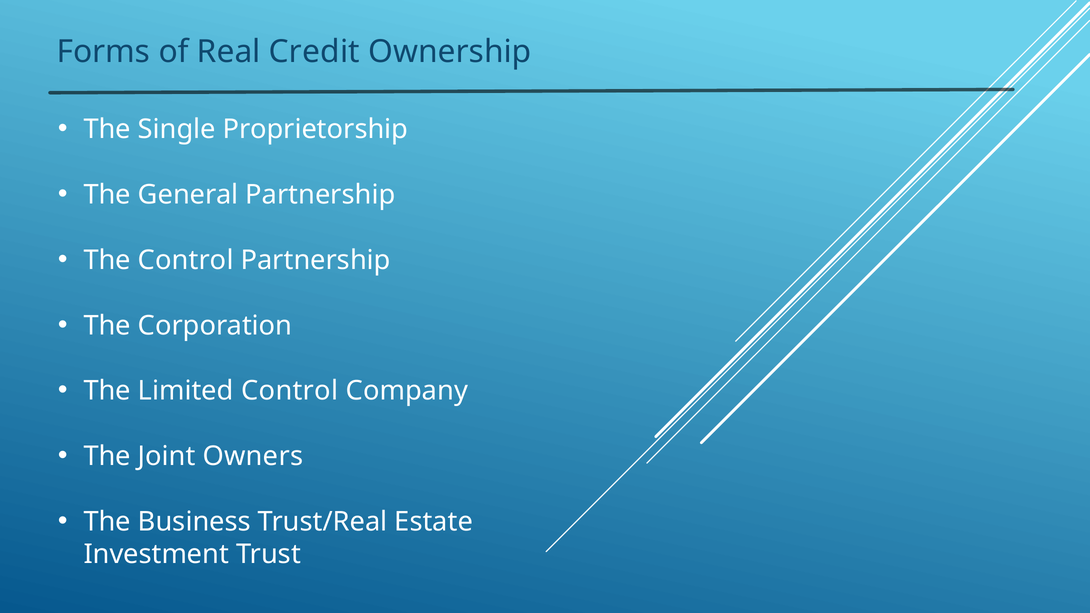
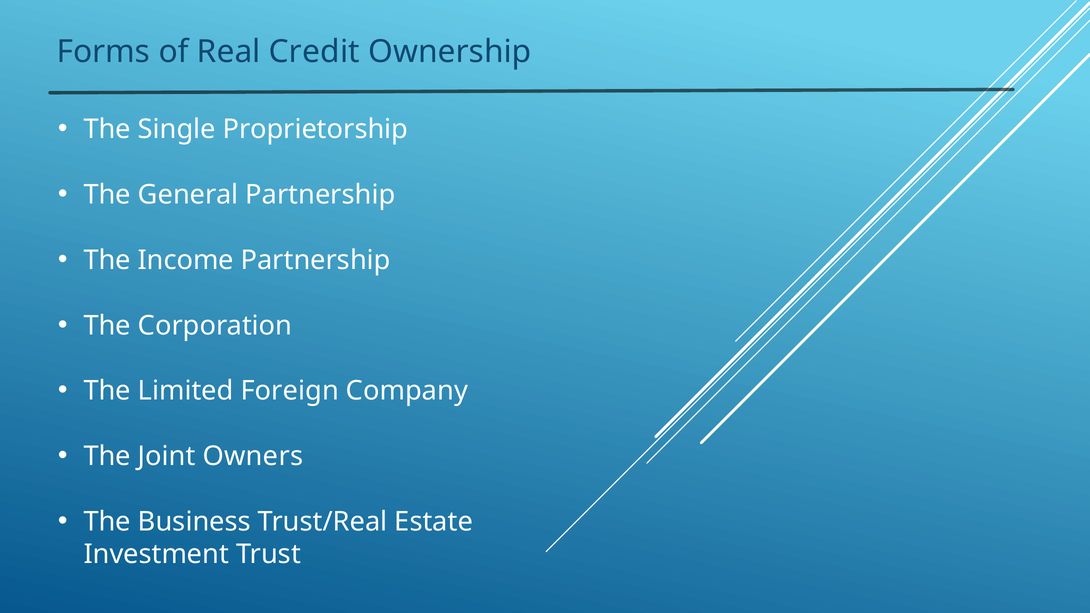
The Control: Control -> Income
Limited Control: Control -> Foreign
